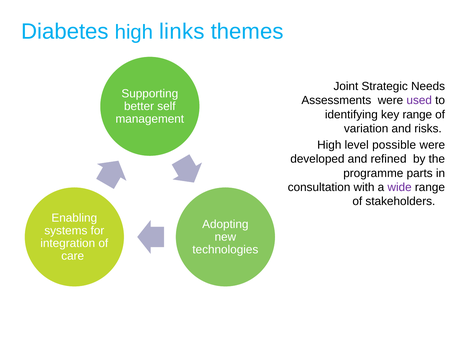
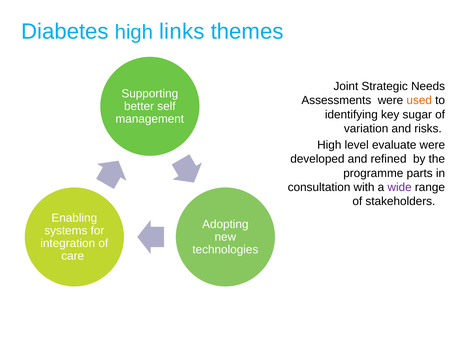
used colour: purple -> orange
key range: range -> sugar
possible: possible -> evaluate
